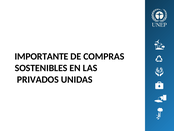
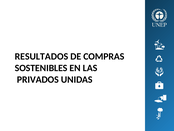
IMPORTANTE: IMPORTANTE -> RESULTADOS
